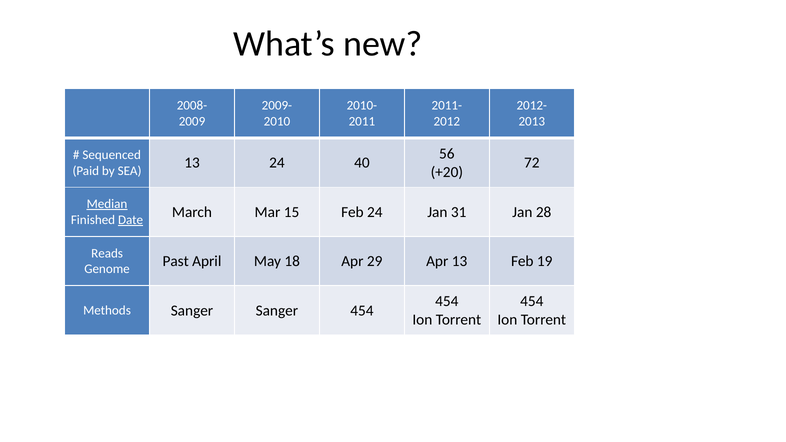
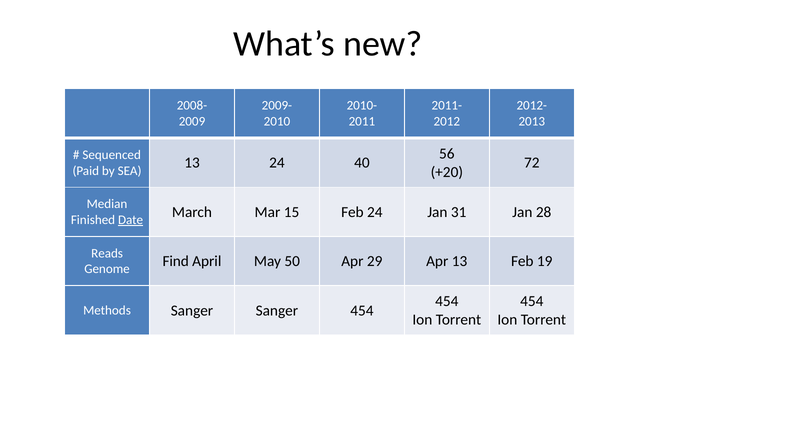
Median underline: present -> none
Past: Past -> Find
18: 18 -> 50
